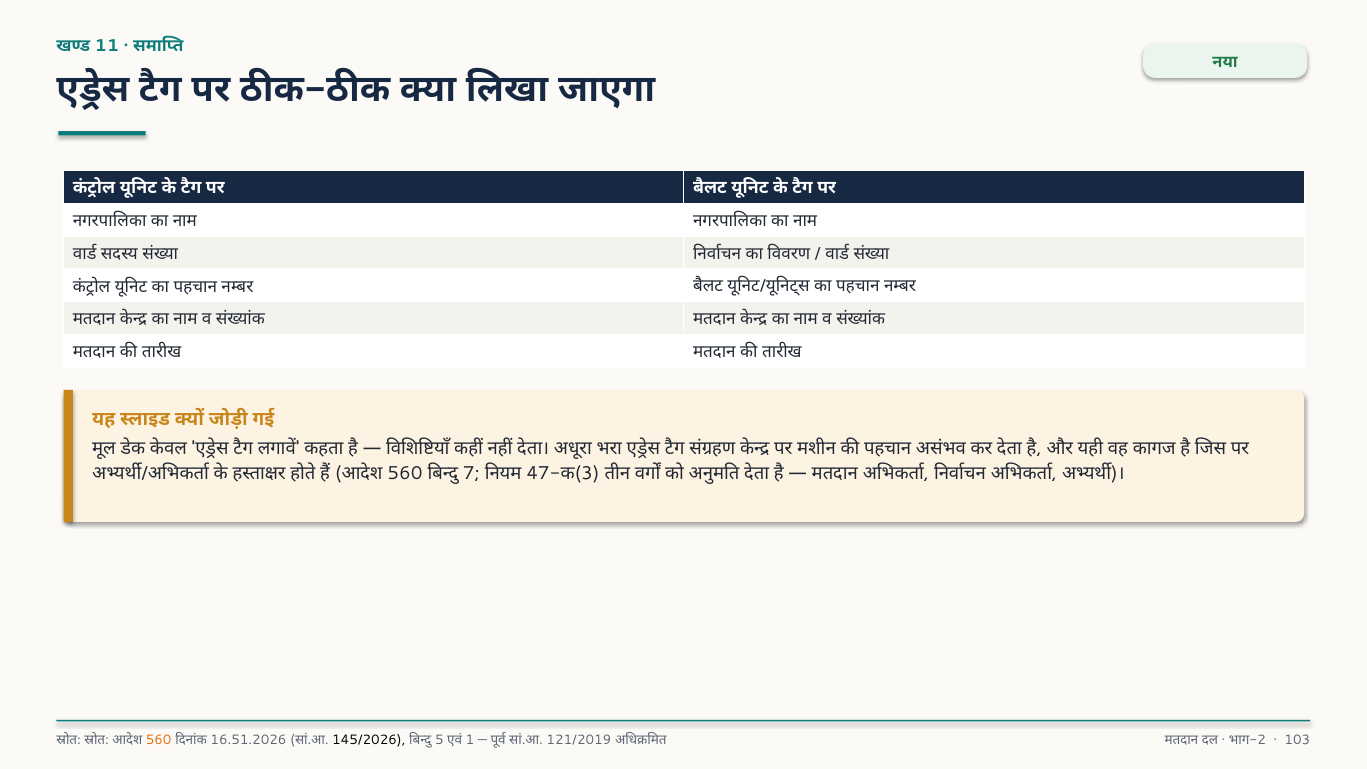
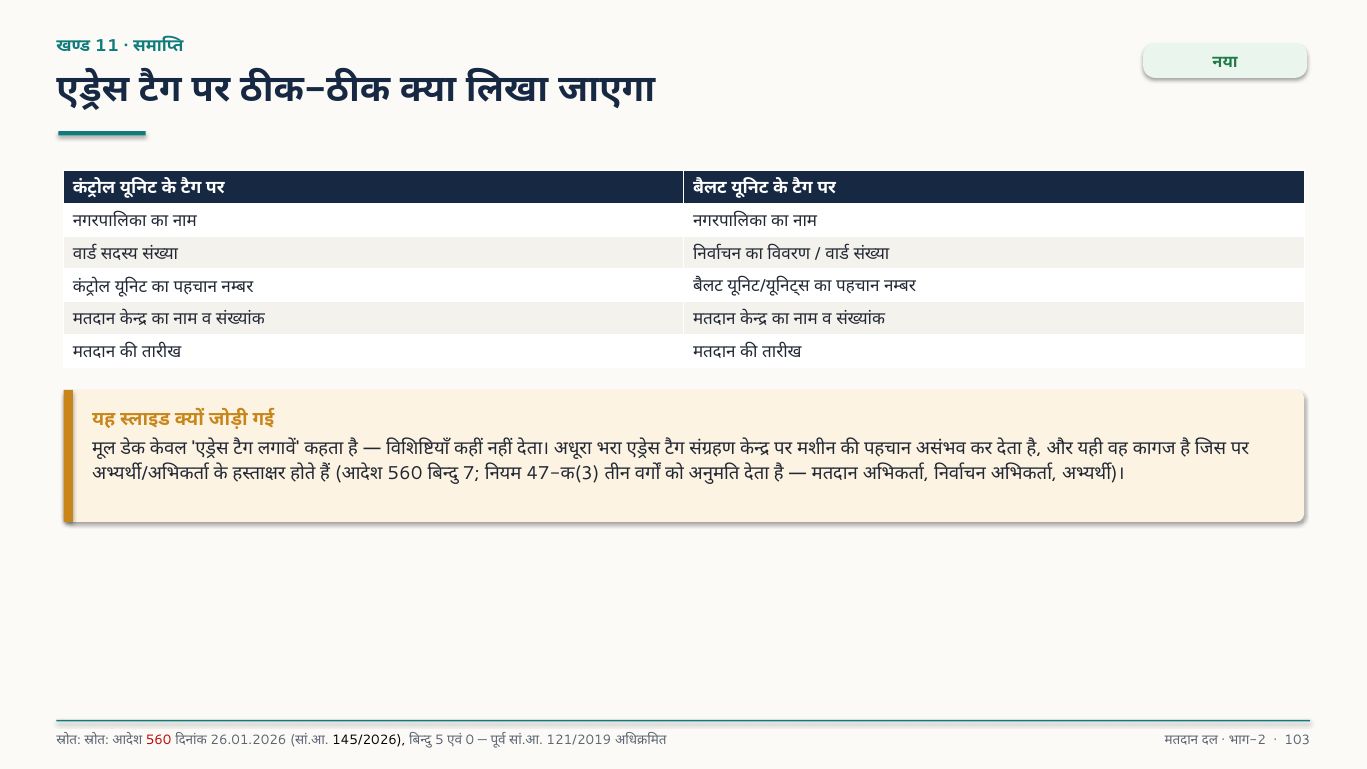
560 at (159, 740) colour: orange -> red
16.51.2026: 16.51.2026 -> 26.01.2026
1: 1 -> 0
